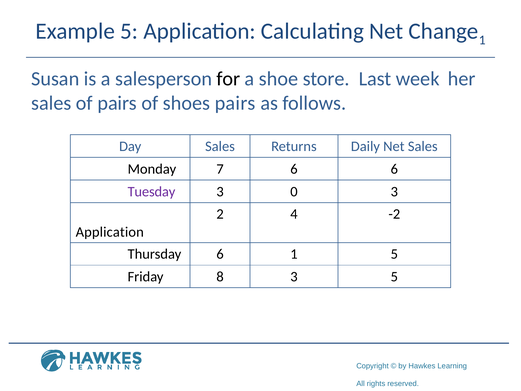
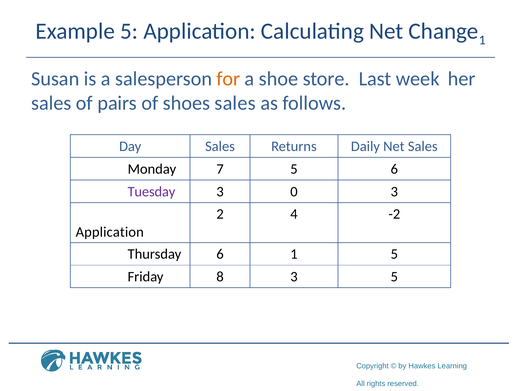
for colour: black -> orange
shoes pairs: pairs -> sales
7 6: 6 -> 5
